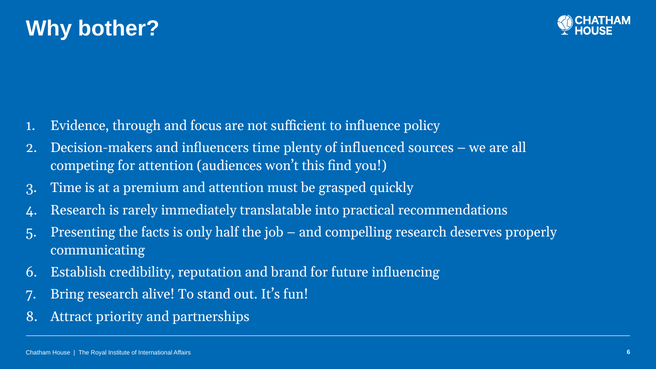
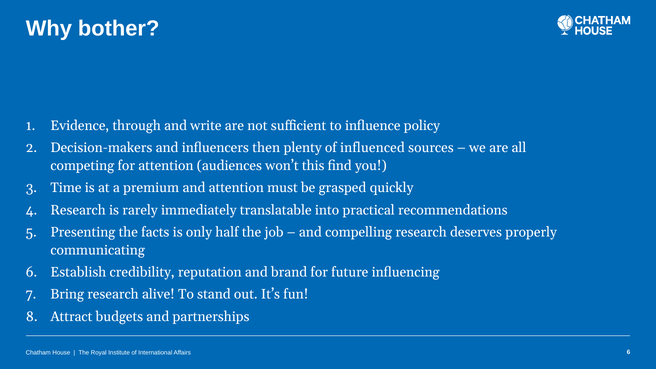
focus: focus -> write
influencers time: time -> then
priority: priority -> budgets
